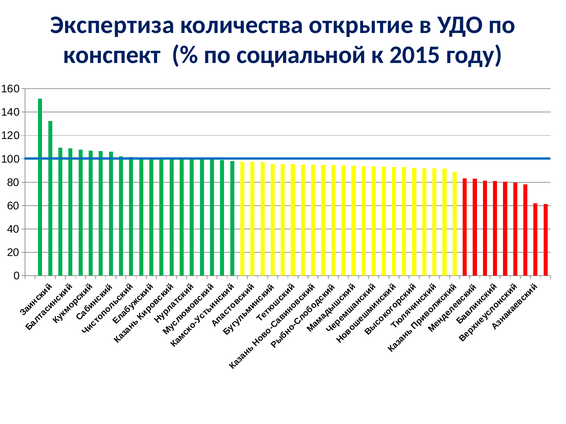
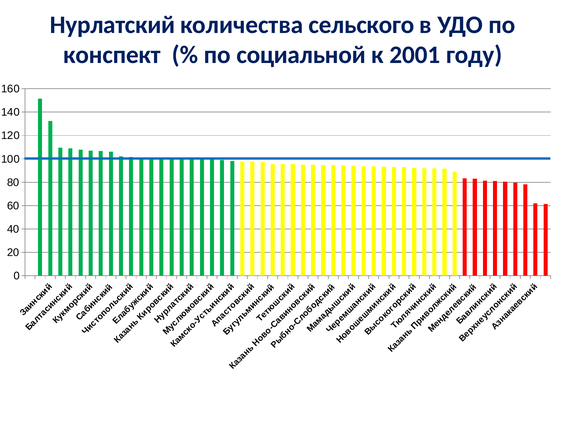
Экспертиза: Экспертиза -> Нурлатский
открытие: открытие -> сельского
2015: 2015 -> 2001
